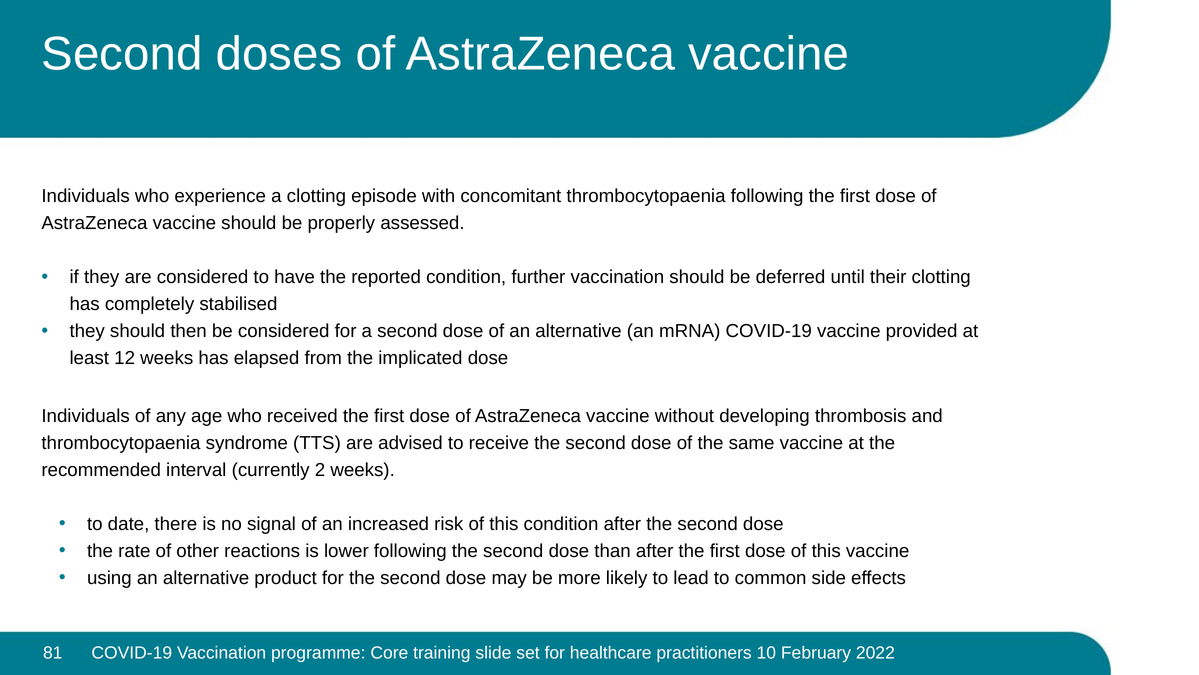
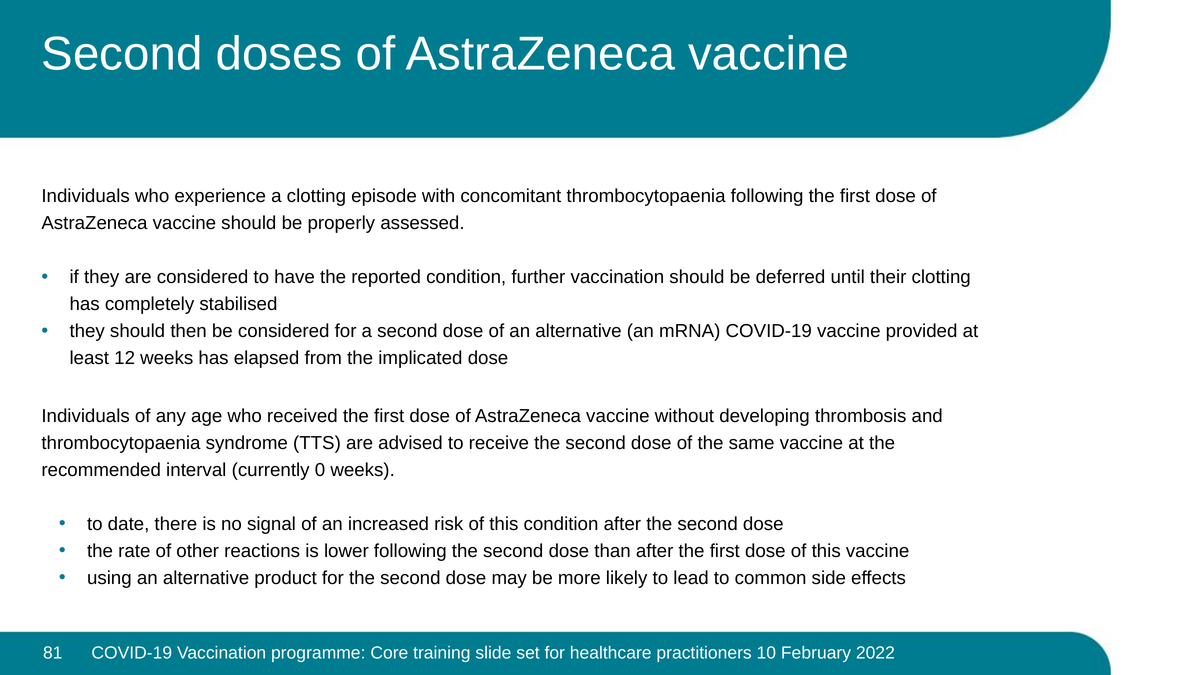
2: 2 -> 0
